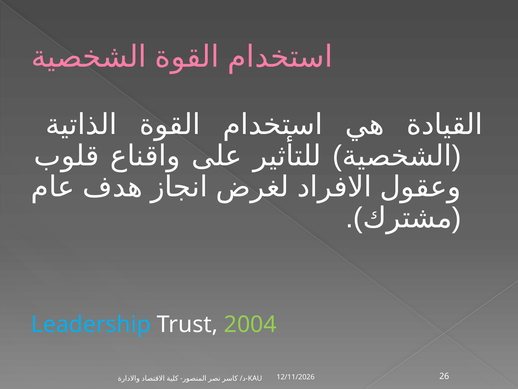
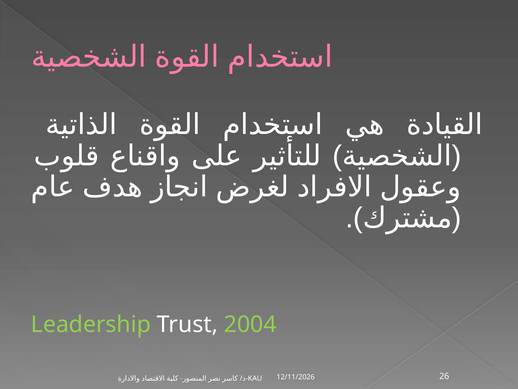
Leadership colour: light blue -> light green
